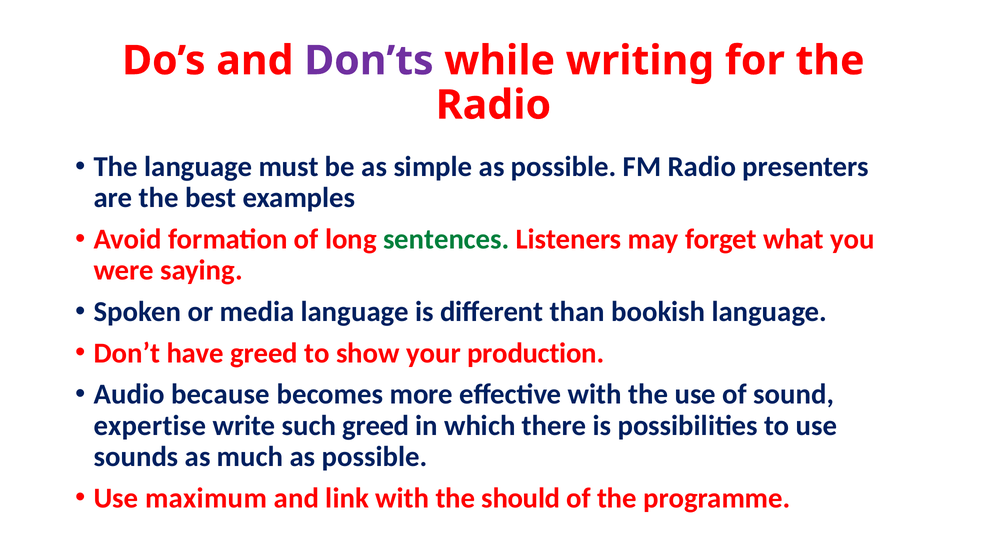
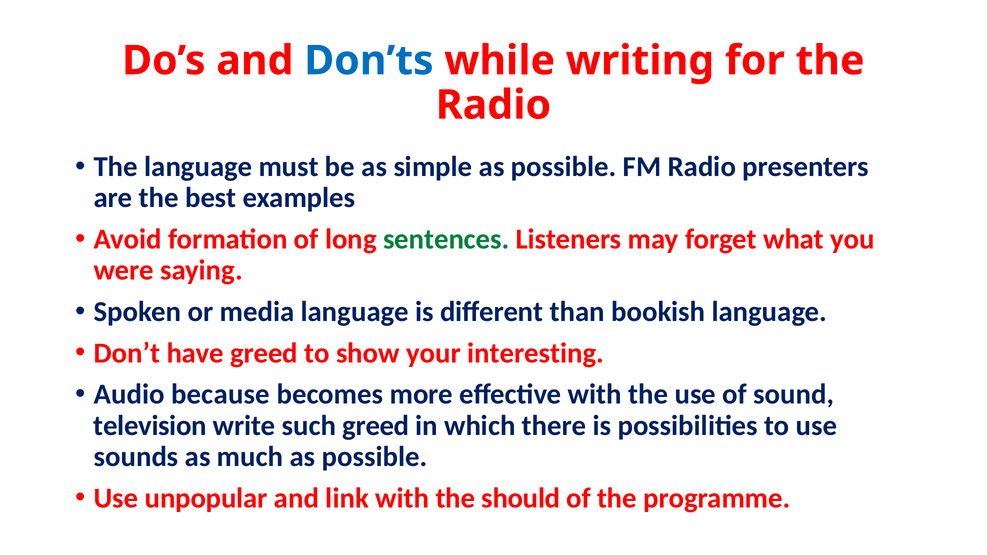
Don’ts colour: purple -> blue
production: production -> interesting
expertise: expertise -> television
maximum: maximum -> unpopular
